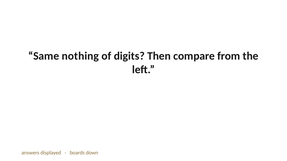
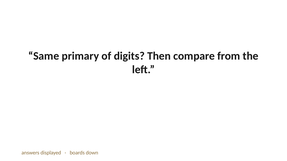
nothing: nothing -> primary
